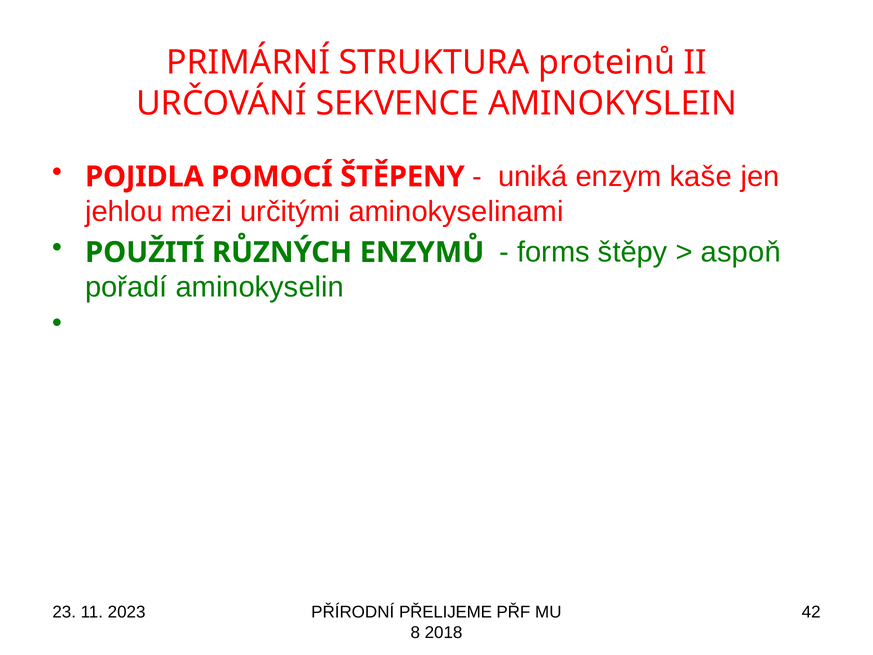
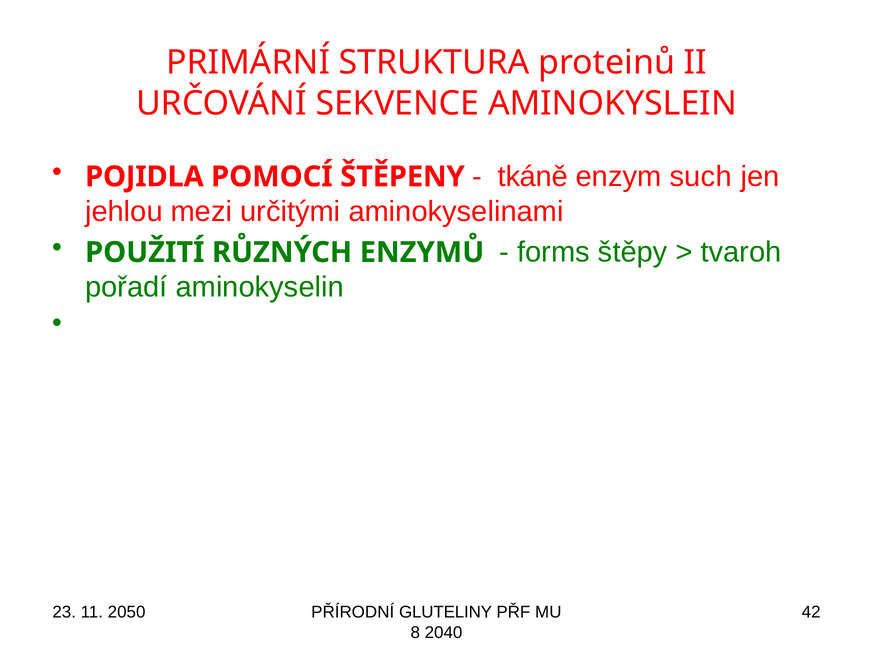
uniká: uniká -> tkáně
kaše: kaše -> such
aspoň: aspoň -> tvaroh
2023: 2023 -> 2050
PŘELIJEME: PŘELIJEME -> GLUTELINY
2018: 2018 -> 2040
